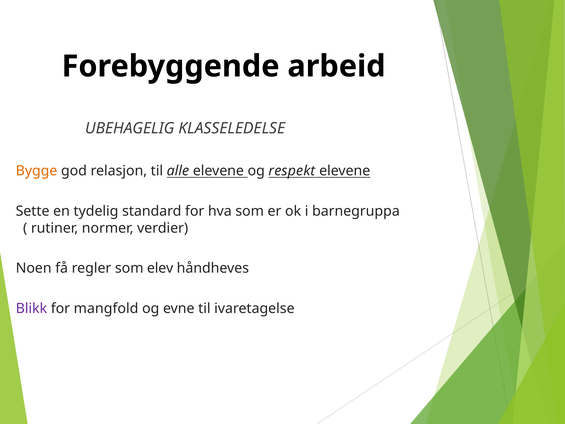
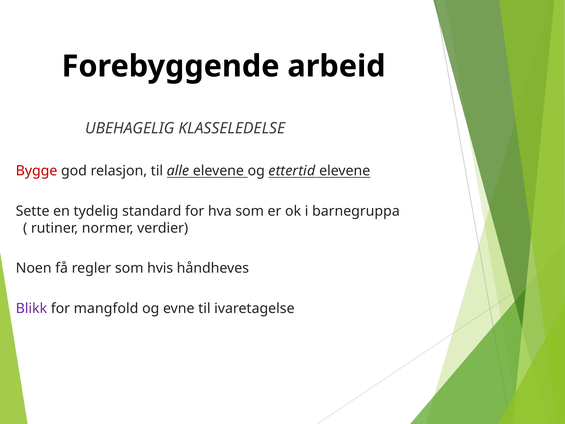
Bygge colour: orange -> red
respekt: respekt -> ettertid
elev: elev -> hvis
